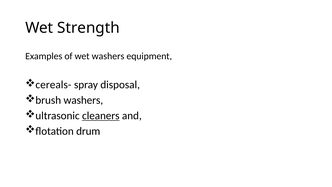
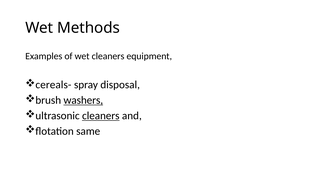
Strength: Strength -> Methods
wet washers: washers -> cleaners
washers at (83, 100) underline: none -> present
drum: drum -> same
